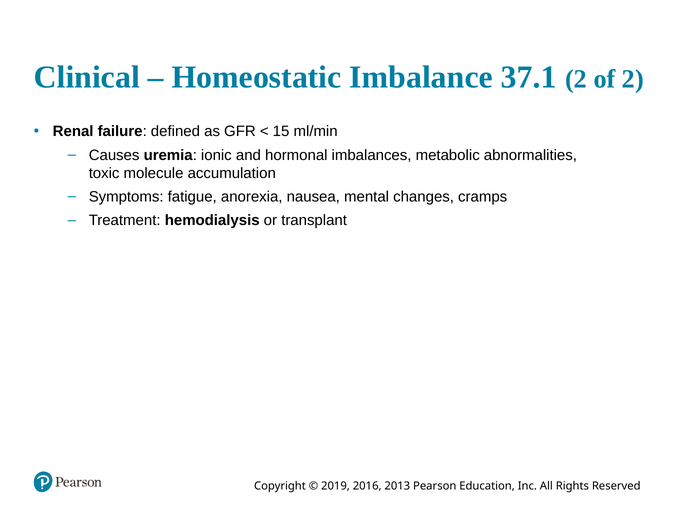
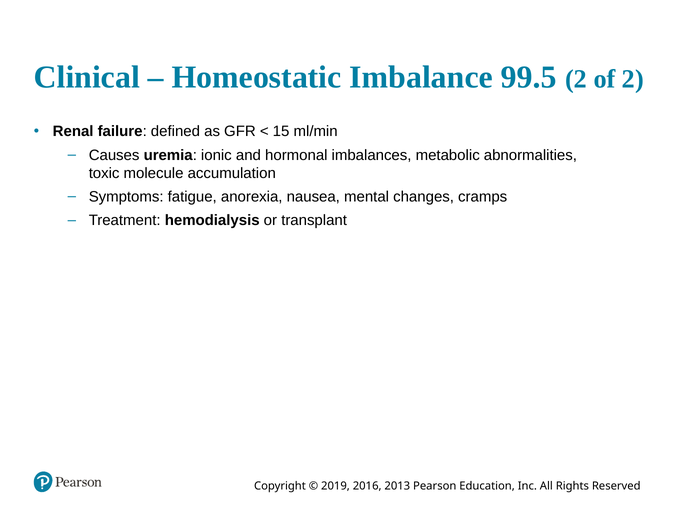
37.1: 37.1 -> 99.5
